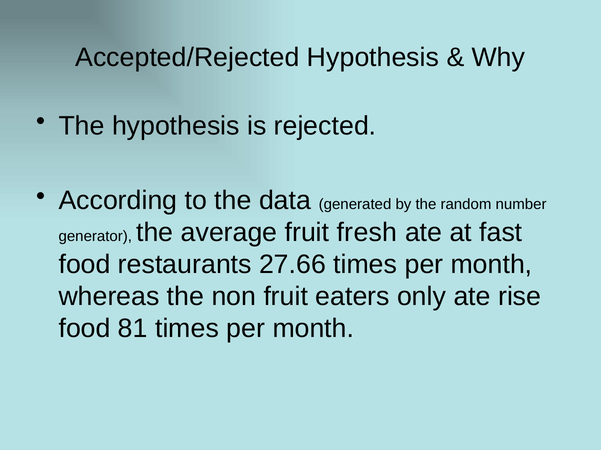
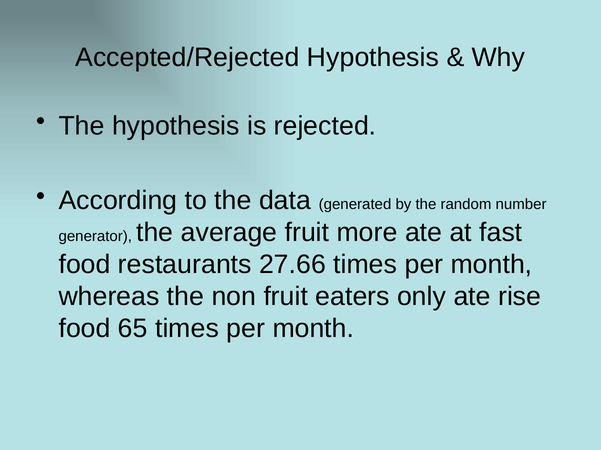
fresh: fresh -> more
81: 81 -> 65
